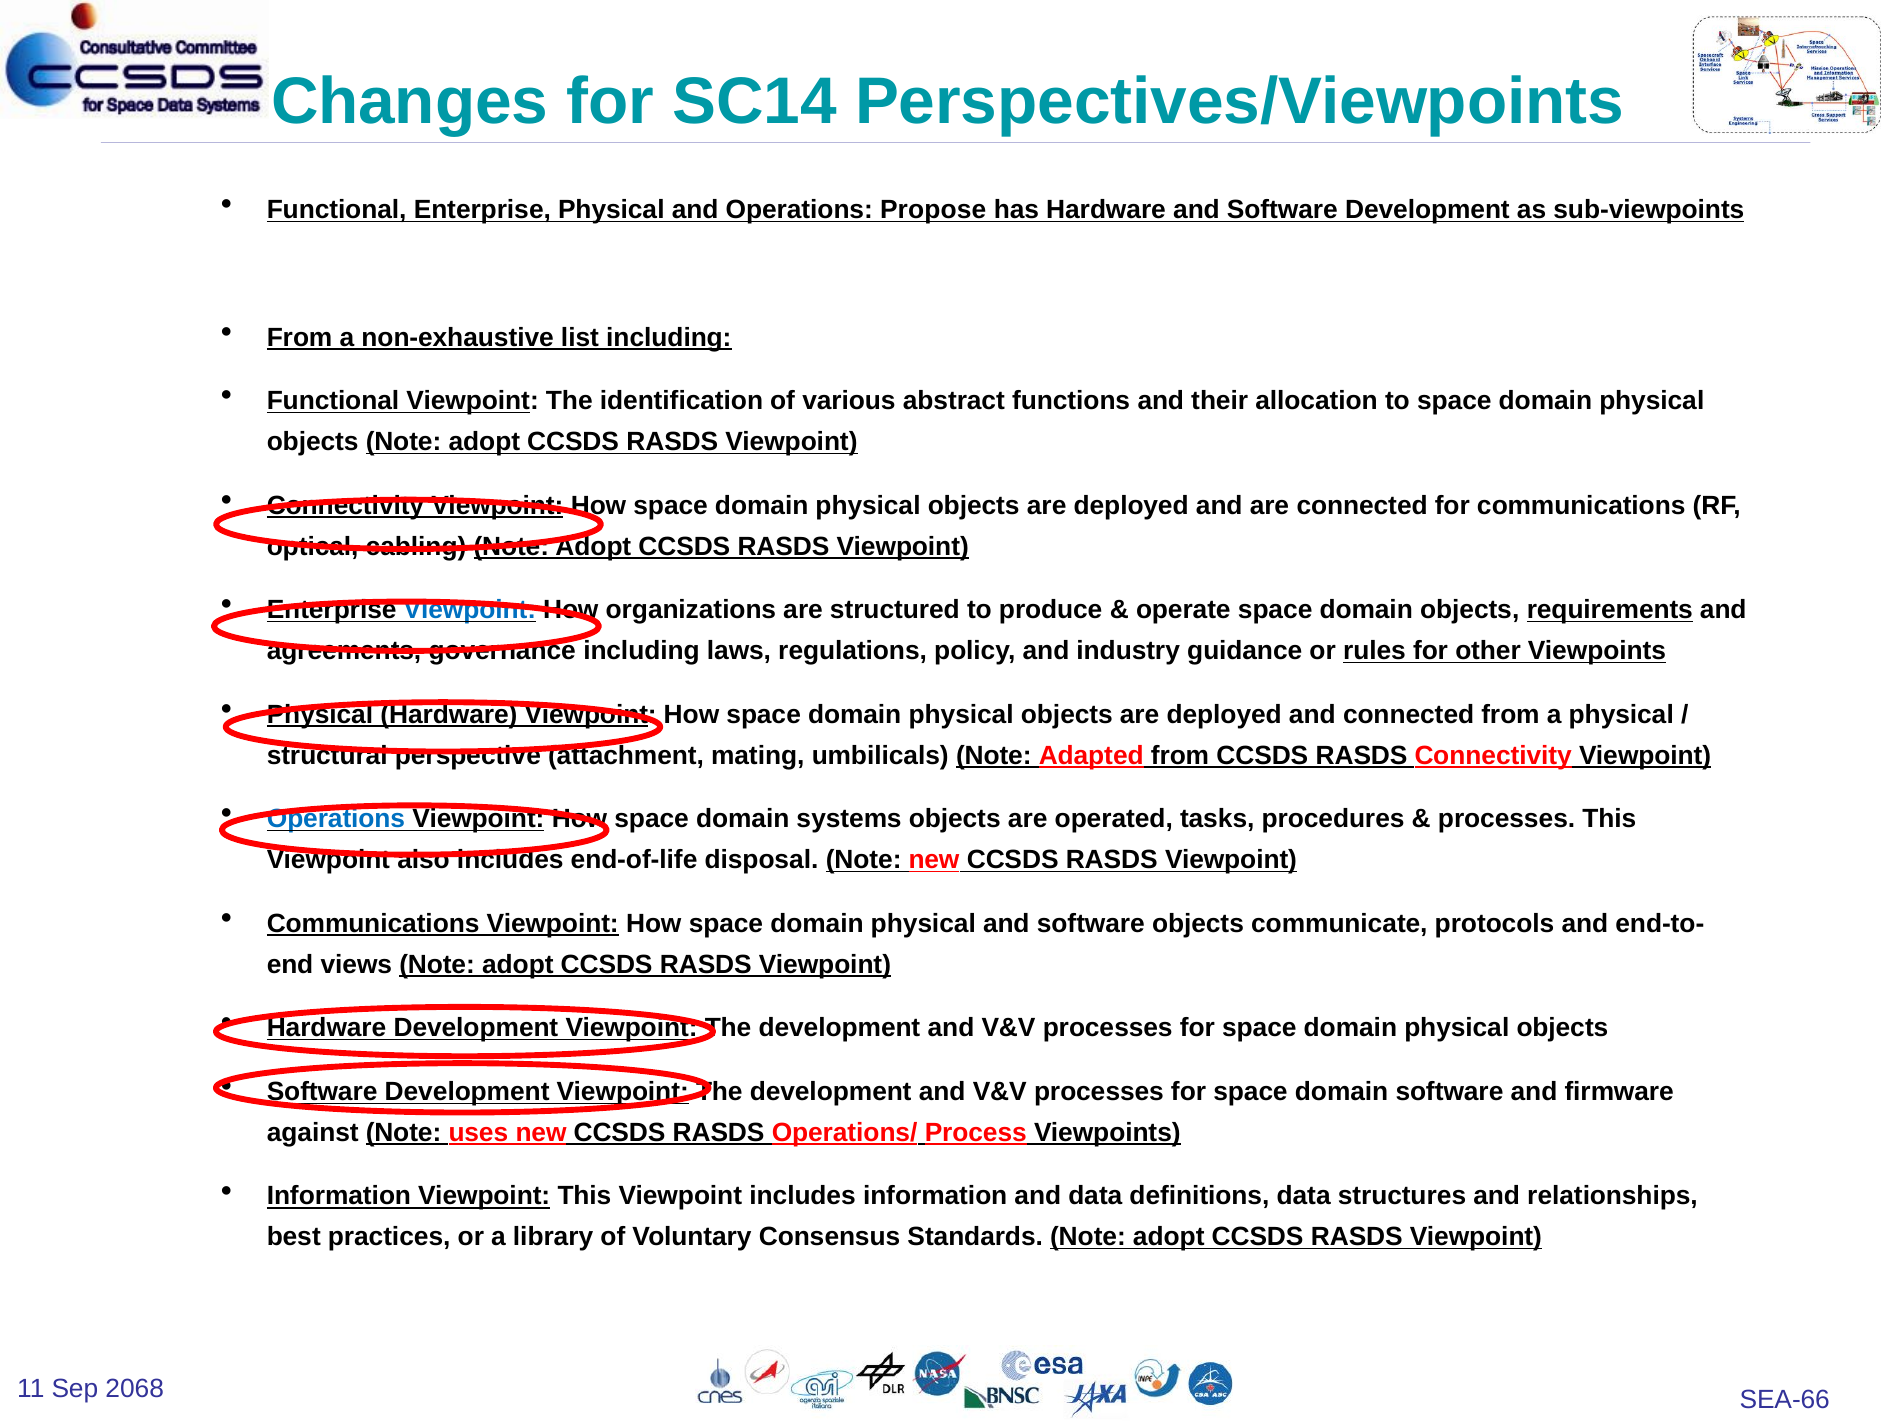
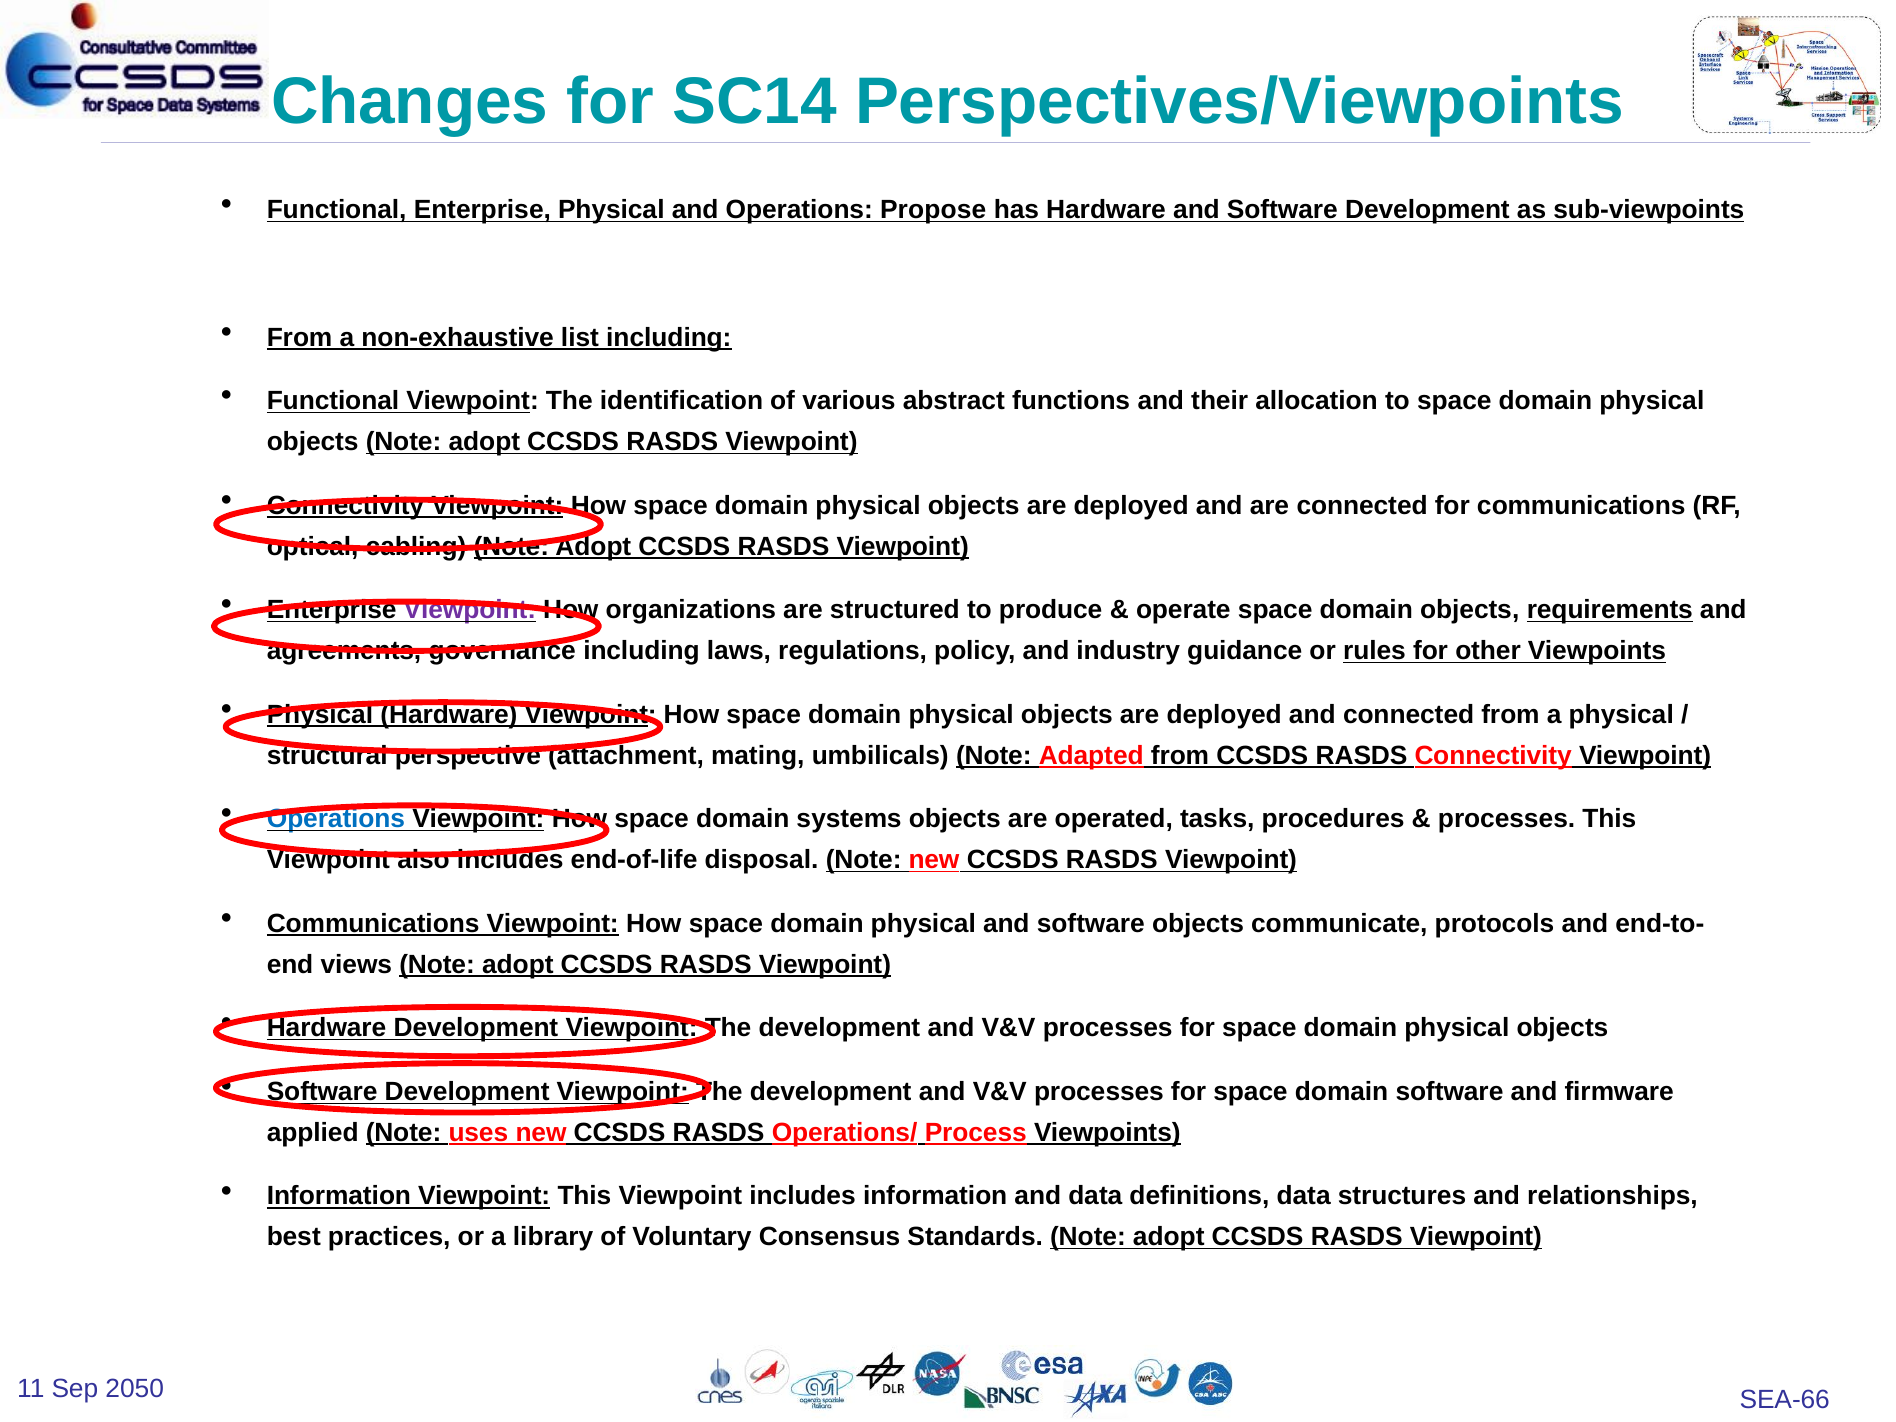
Viewpoint at (470, 610) colour: blue -> purple
against: against -> applied
2068: 2068 -> 2050
